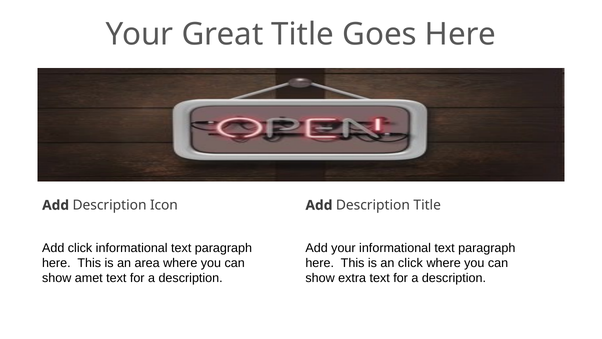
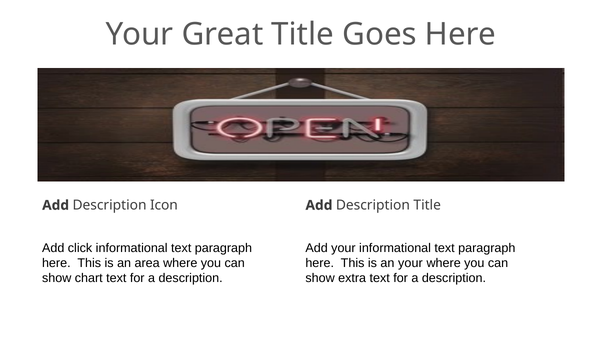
an click: click -> your
amet: amet -> chart
